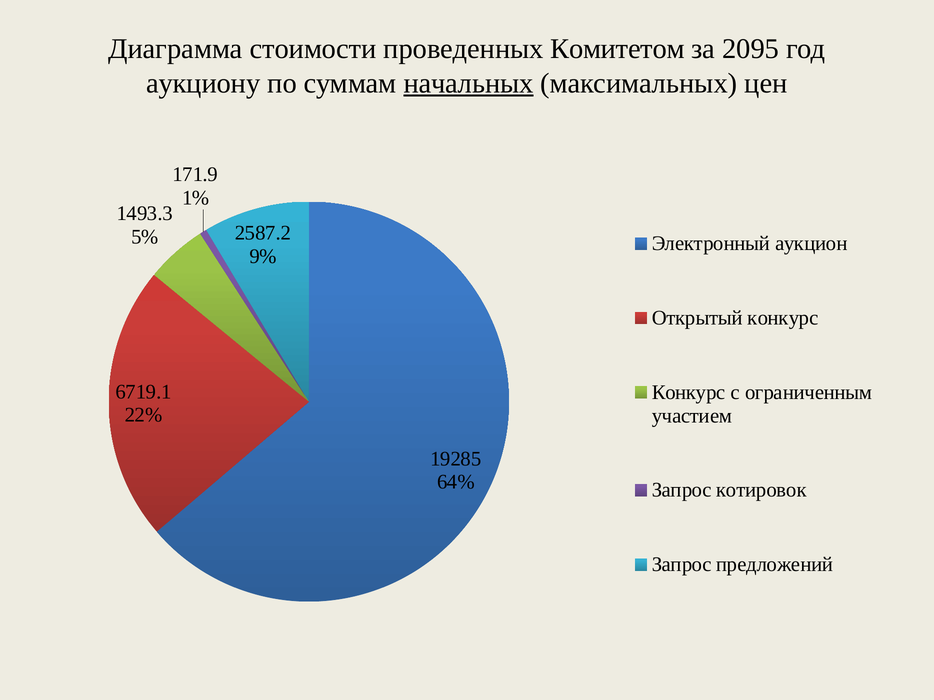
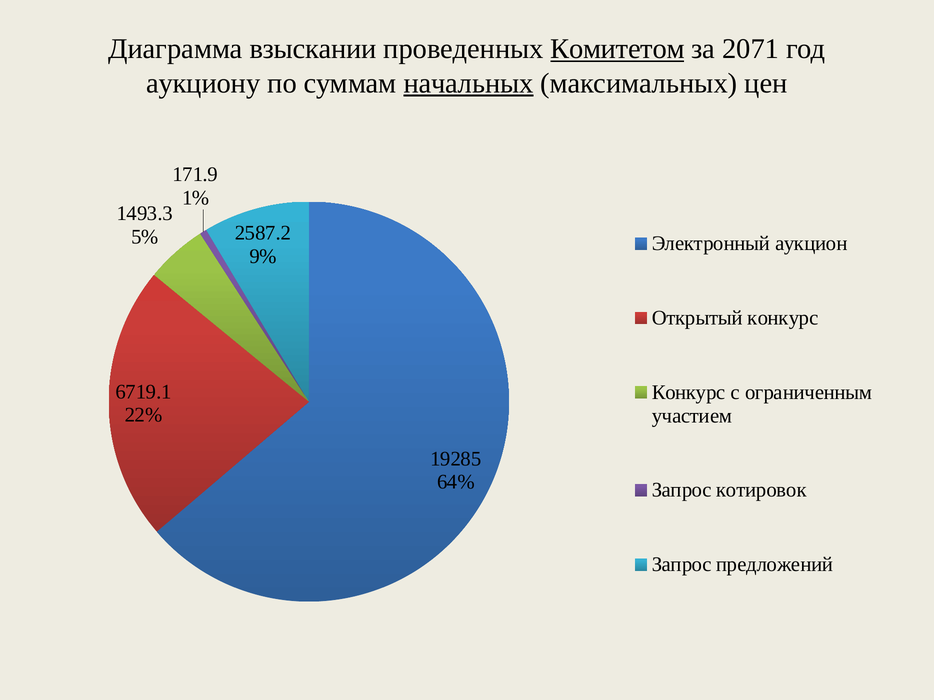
стоимости: стоимости -> взыскании
Комитетом underline: none -> present
2095: 2095 -> 2071
